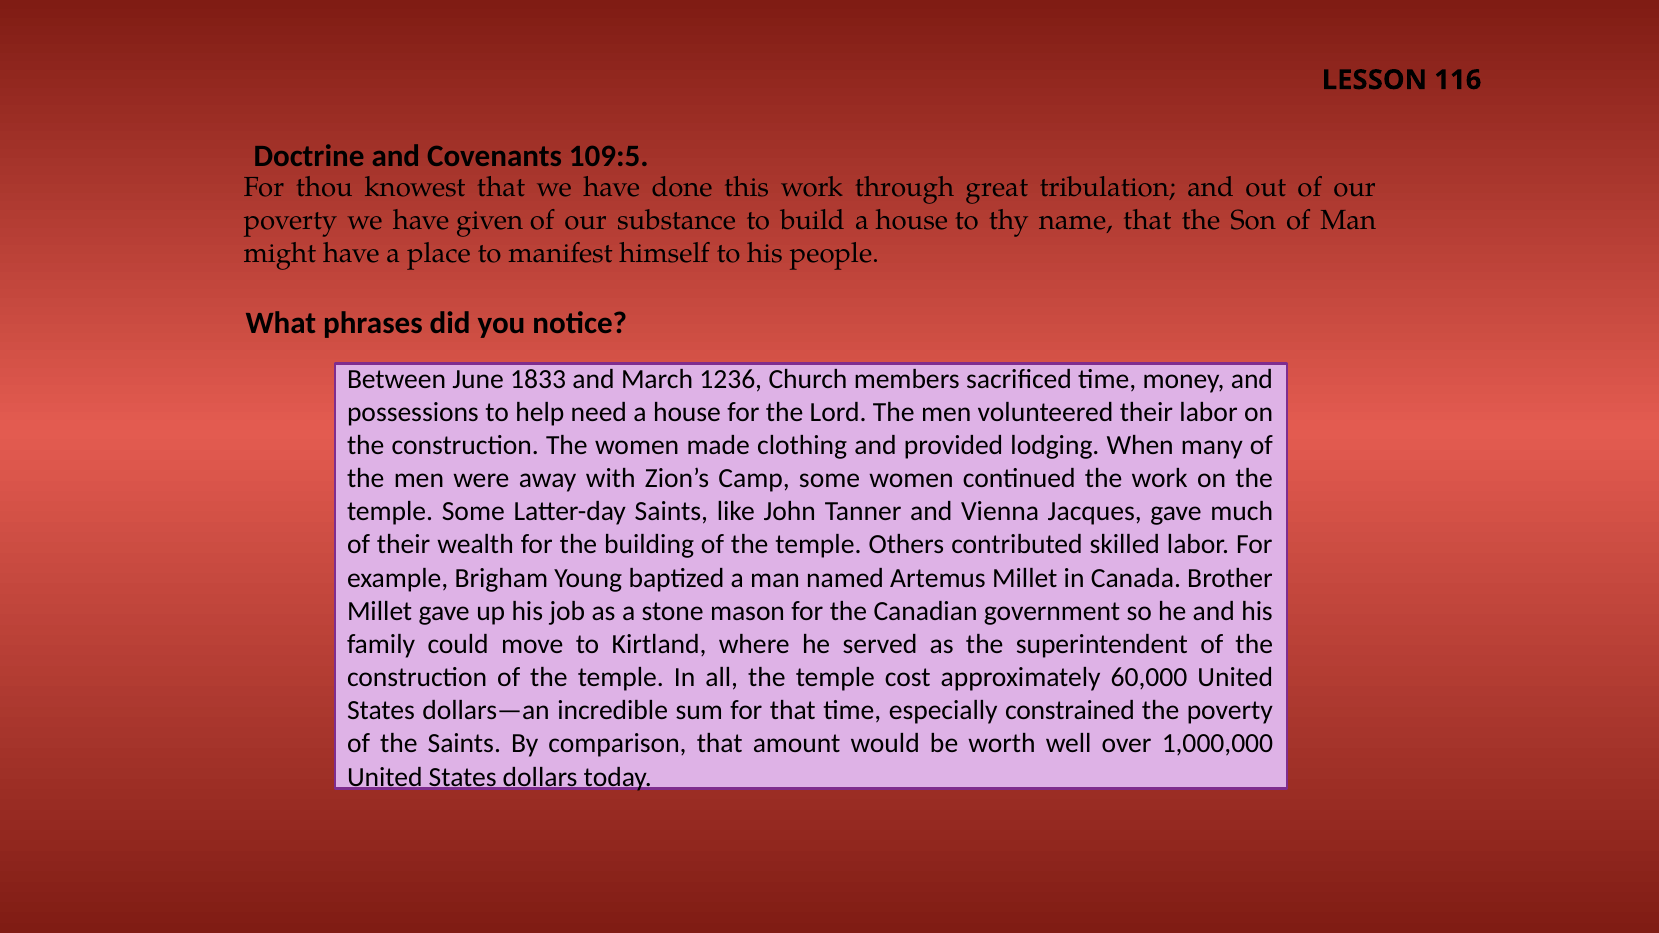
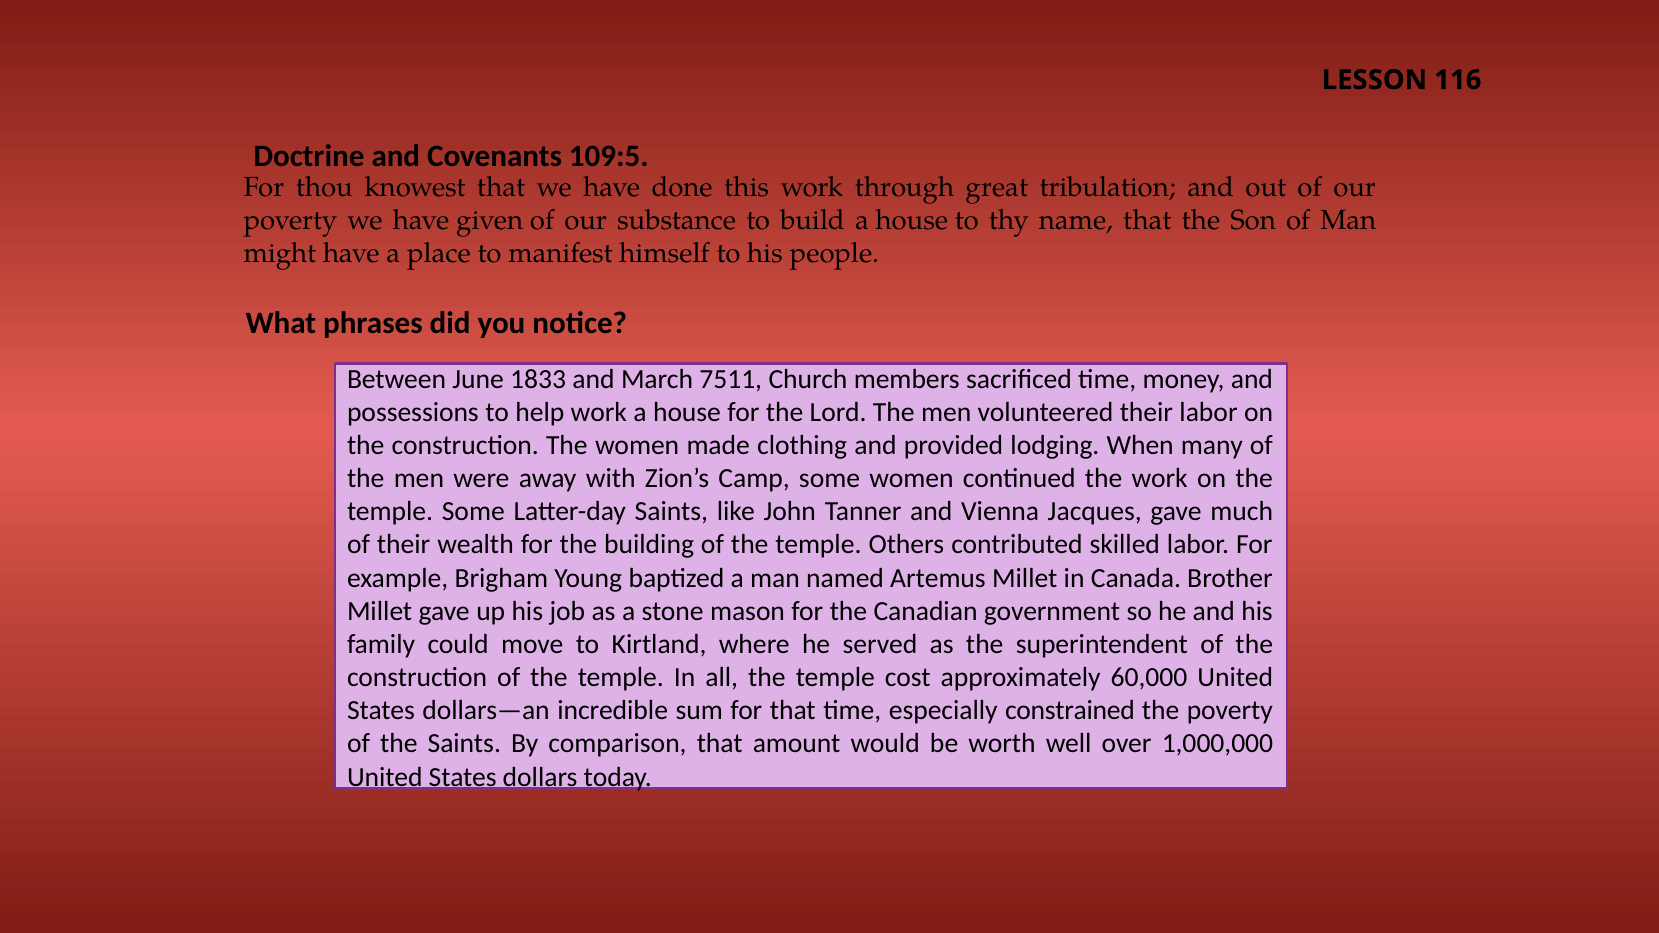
1236: 1236 -> 7511
help need: need -> work
